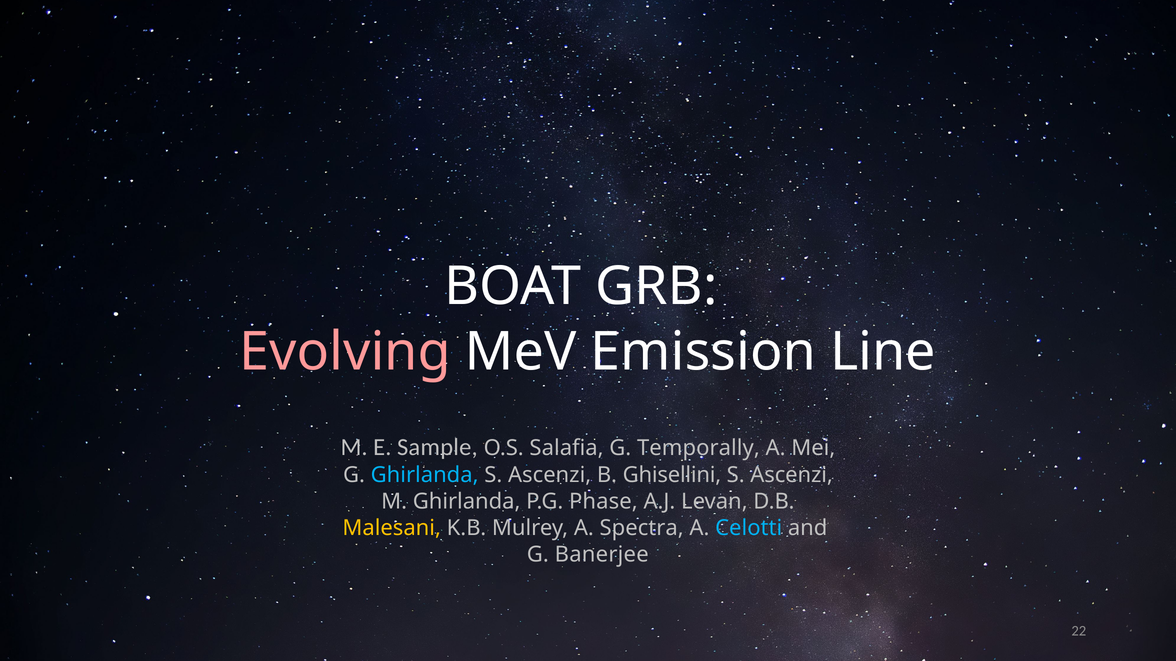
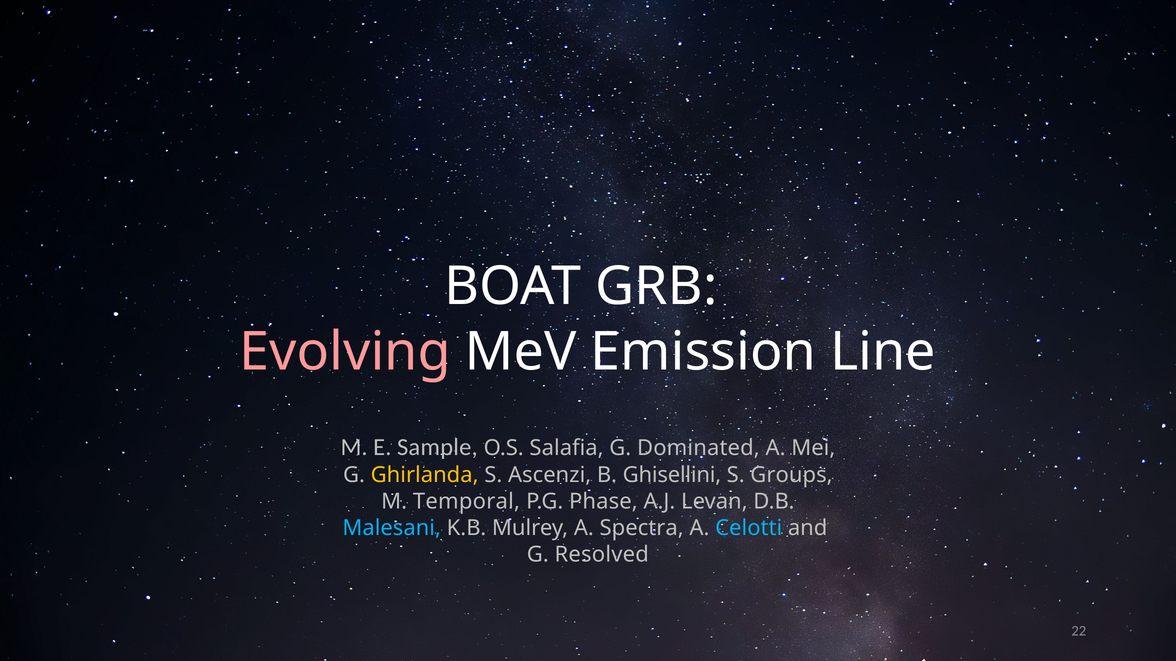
Temporally: Temporally -> Dominated
Ghirlanda at (425, 475) colour: light blue -> yellow
Ascenzi at (792, 475): Ascenzi -> Groups
M Ghirlanda: Ghirlanda -> Temporal
Malesani colour: yellow -> light blue
Banerjee: Banerjee -> Resolved
